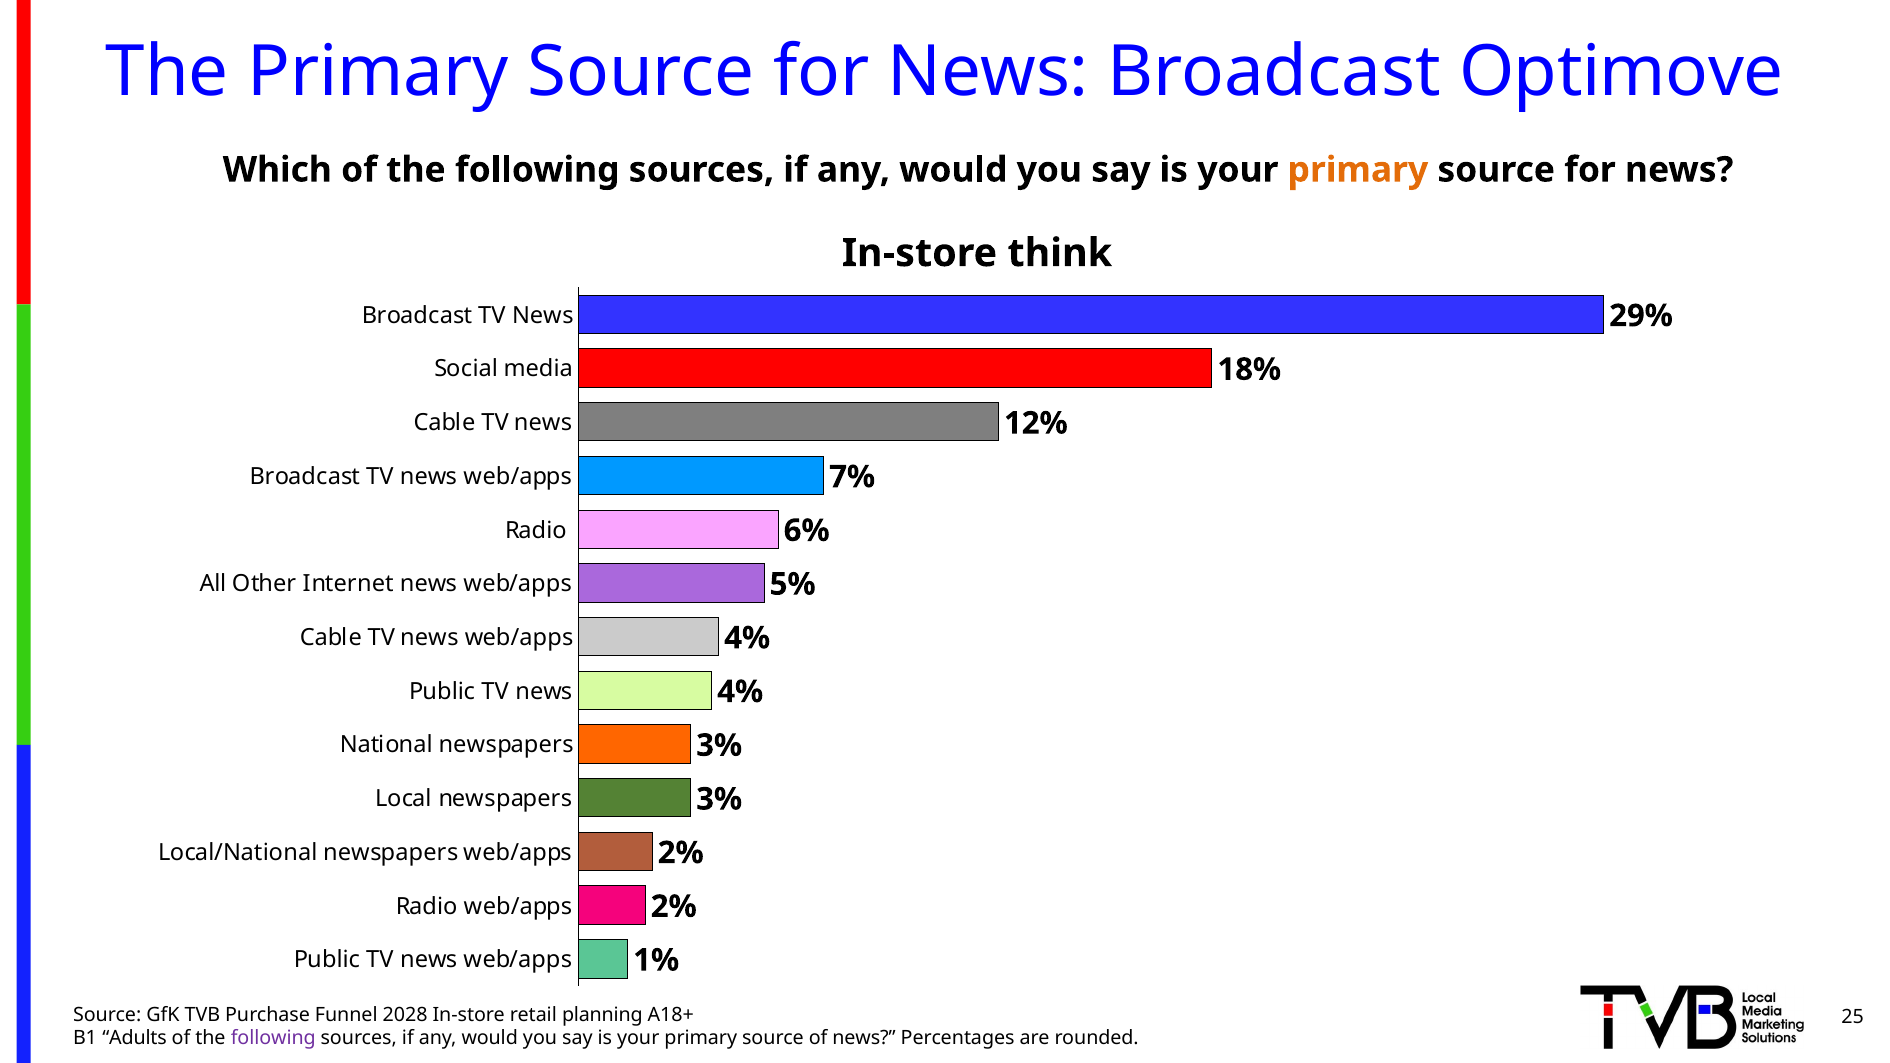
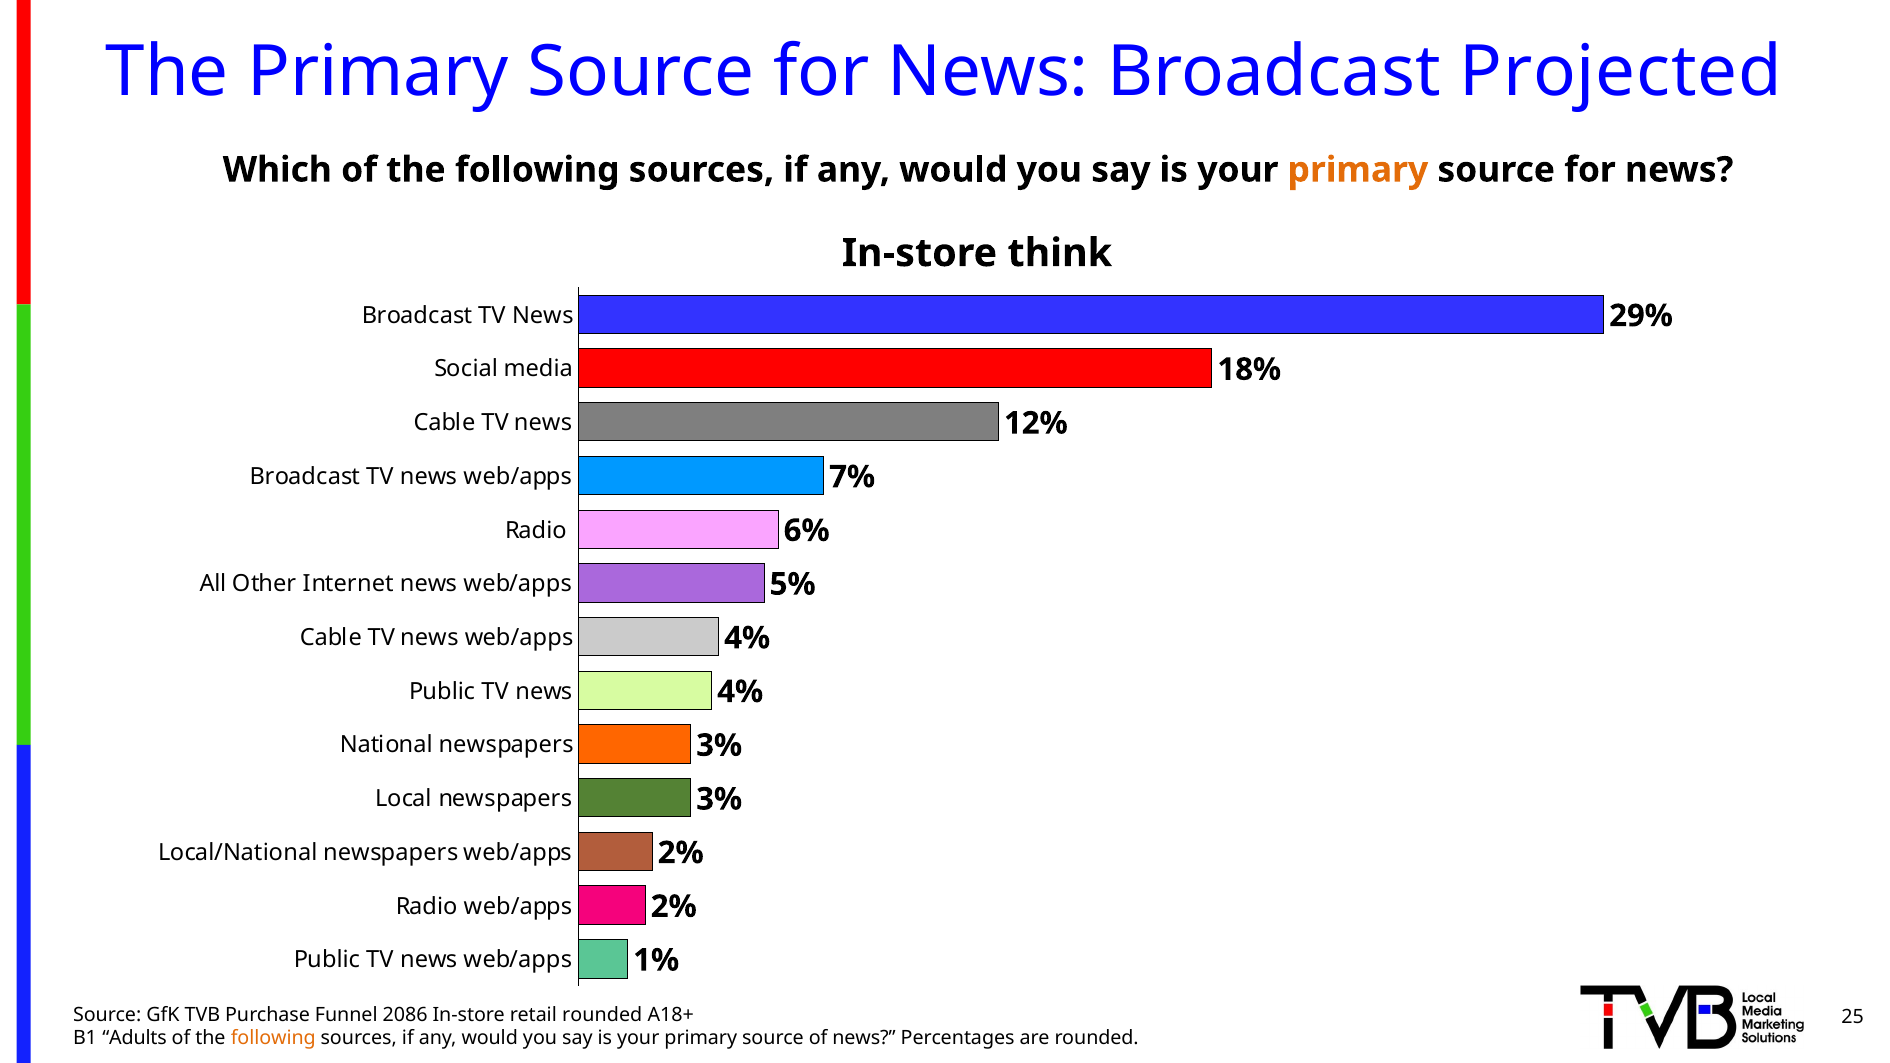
Optimove: Optimove -> Projected
2028: 2028 -> 2086
retail planning: planning -> rounded
following at (273, 1039) colour: purple -> orange
